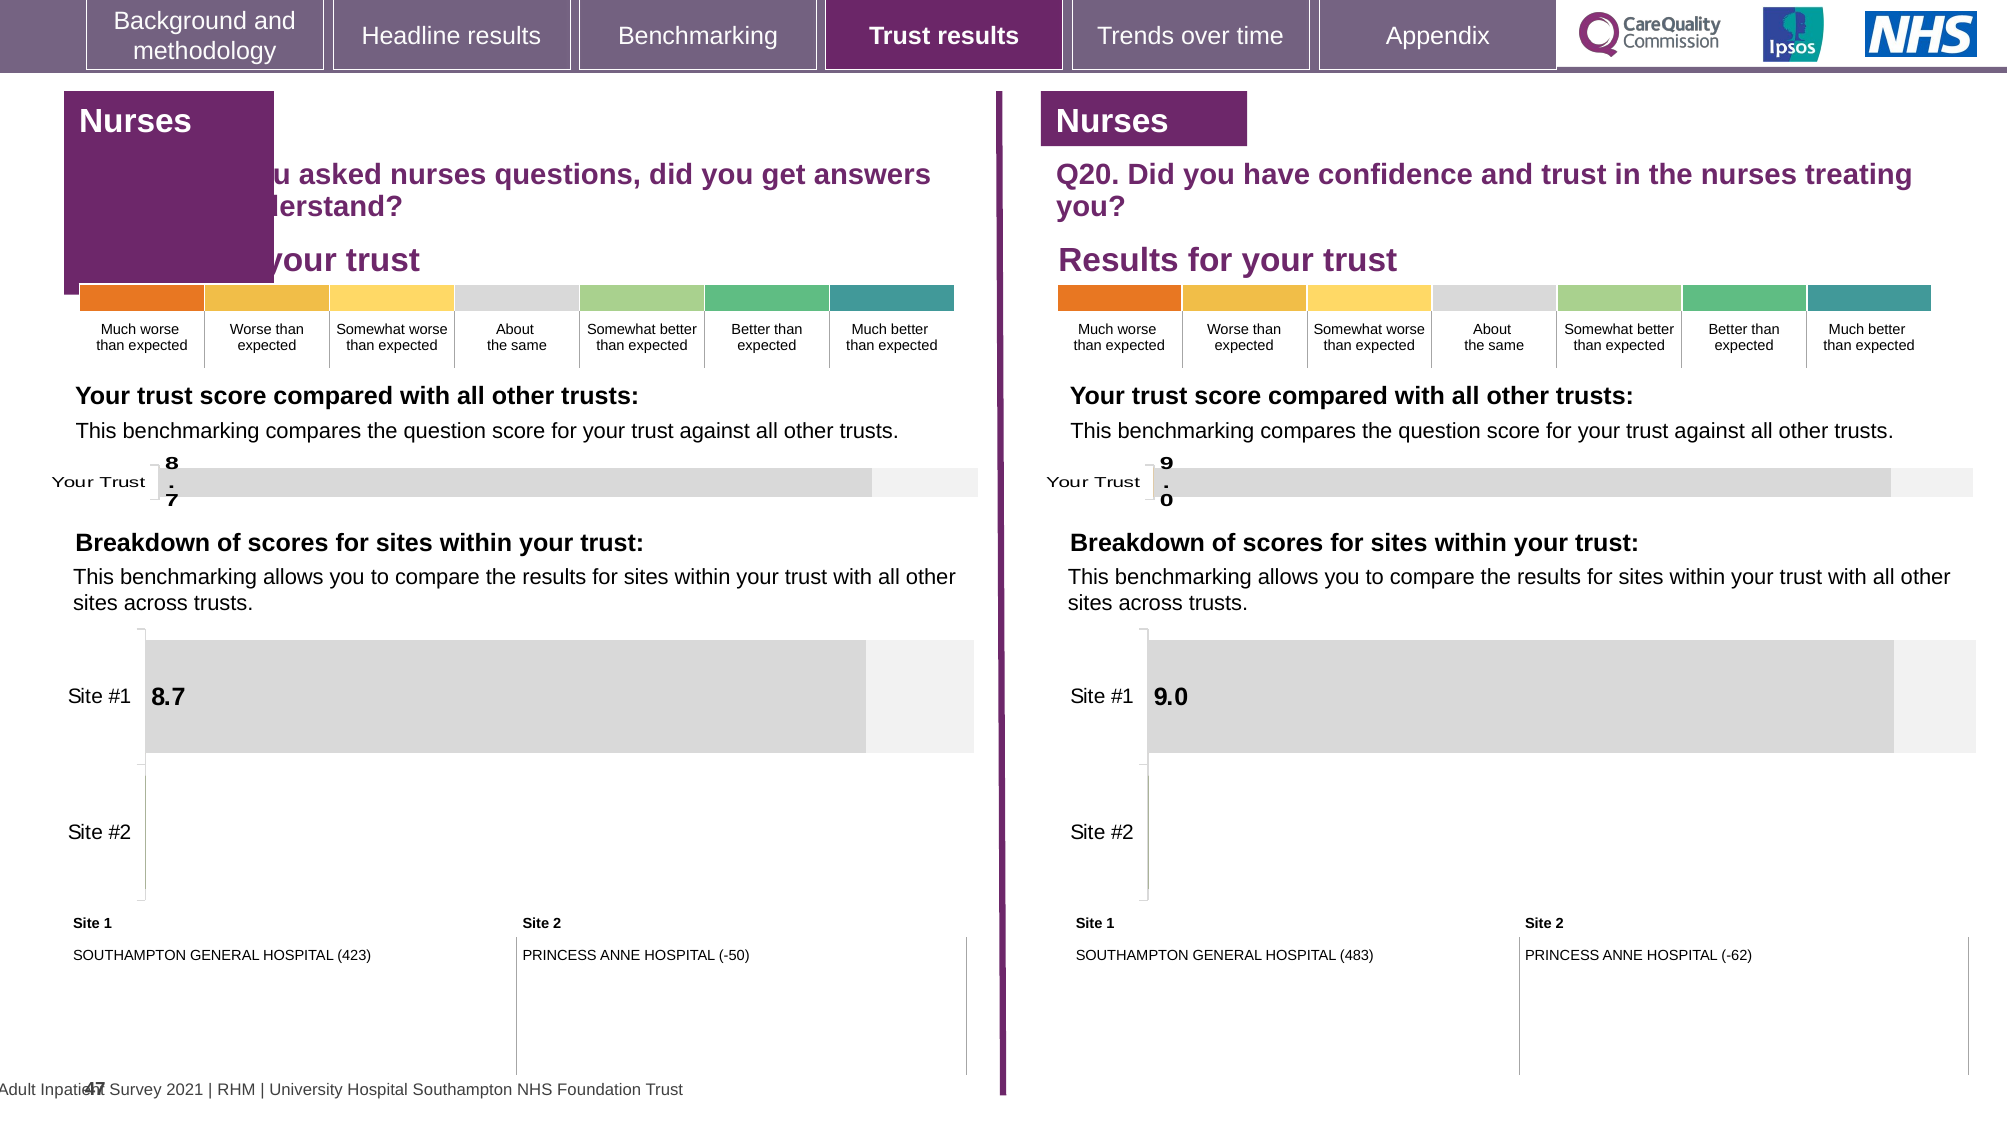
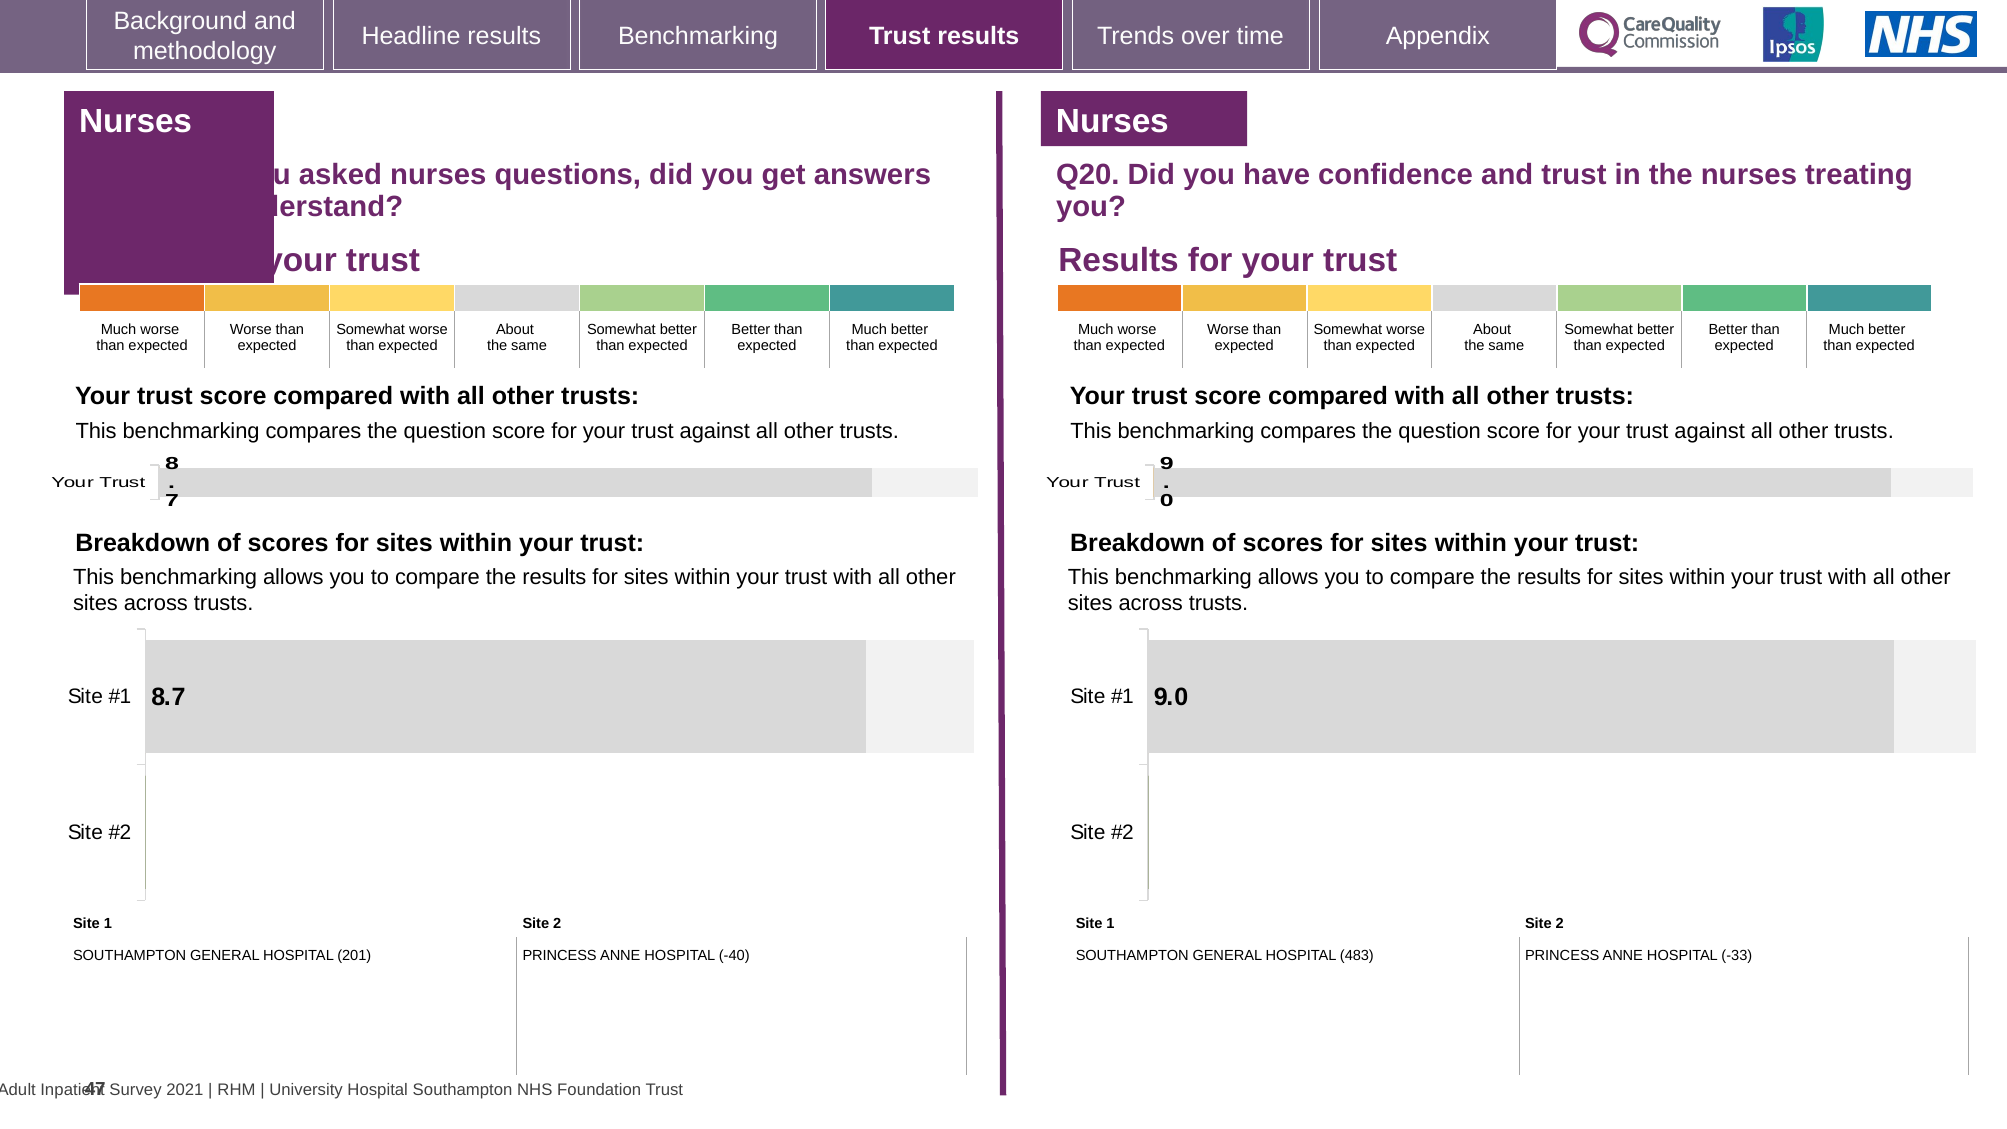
423: 423 -> 201
-50: -50 -> -40
-62: -62 -> -33
